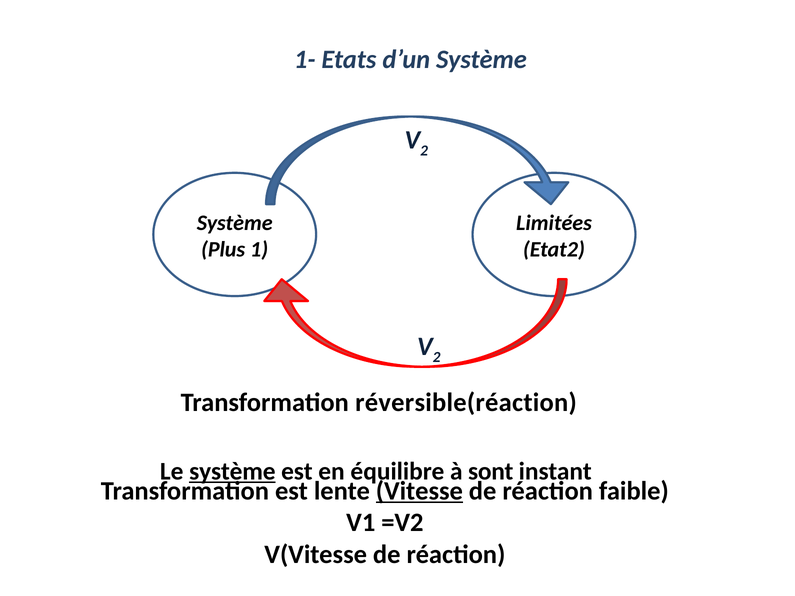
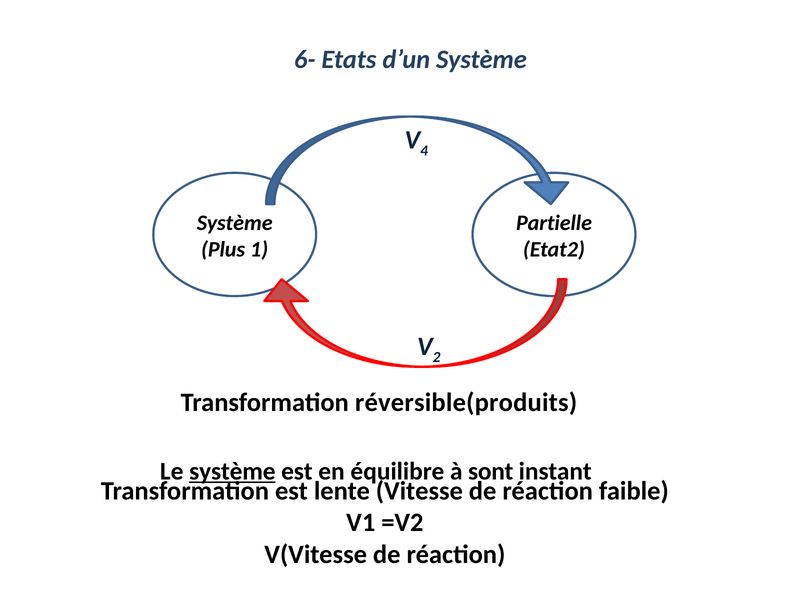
1-: 1- -> 6-
2 at (424, 151): 2 -> 4
Limitées: Limitées -> Partielle
réversible(réaction: réversible(réaction -> réversible(produits
Vitesse underline: present -> none
